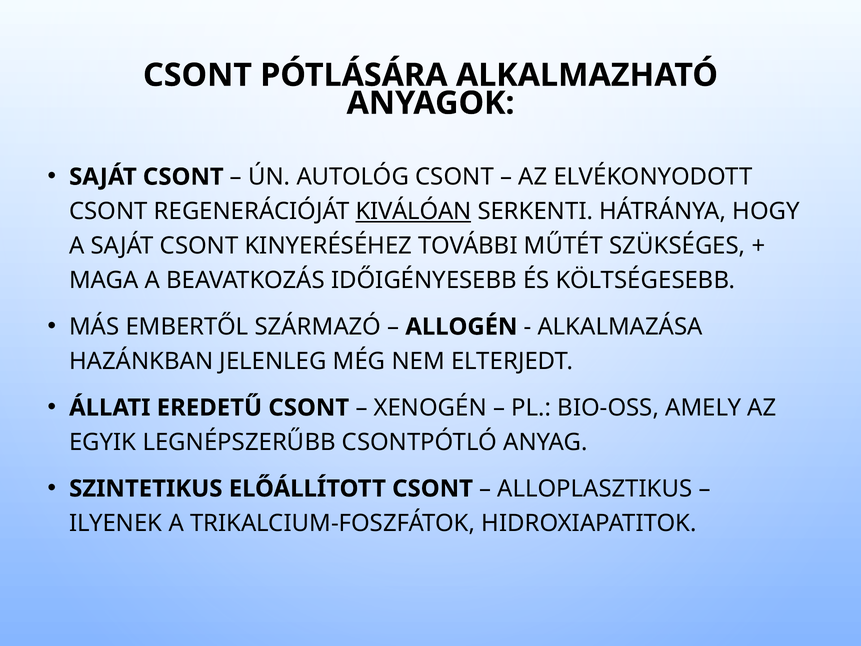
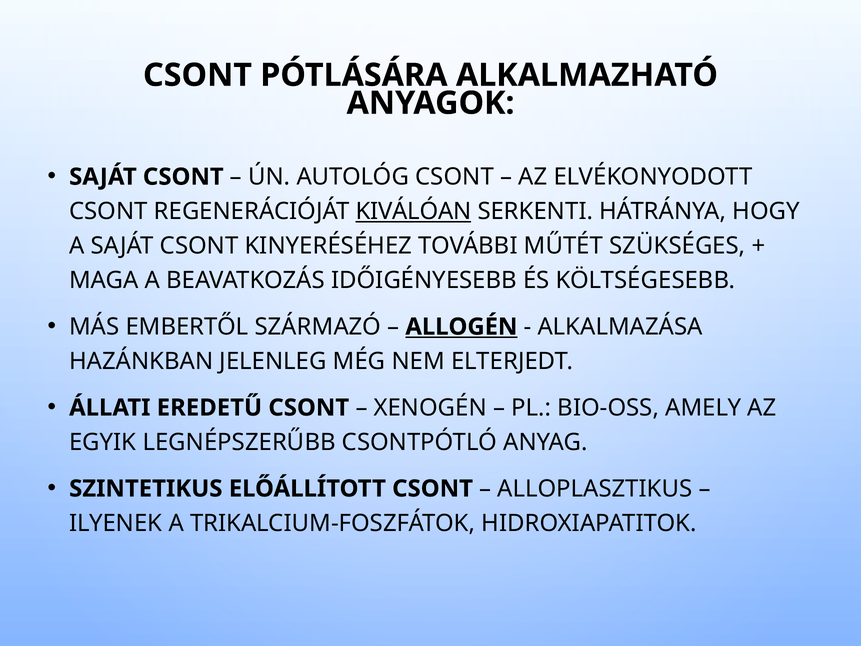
ALLOGÉN underline: none -> present
